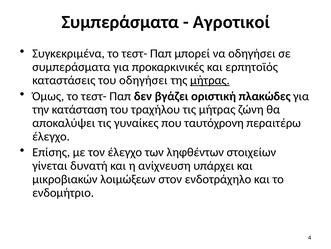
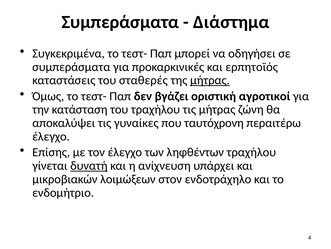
Αγροτικοί: Αγροτικοί -> Διάστημα
του οδηγήσει: οδηγήσει -> σταθερές
πλακώδες: πλακώδες -> αγροτικοί
ληφθέντων στοιχείων: στοιχείων -> τραχήλου
δυνατή underline: none -> present
